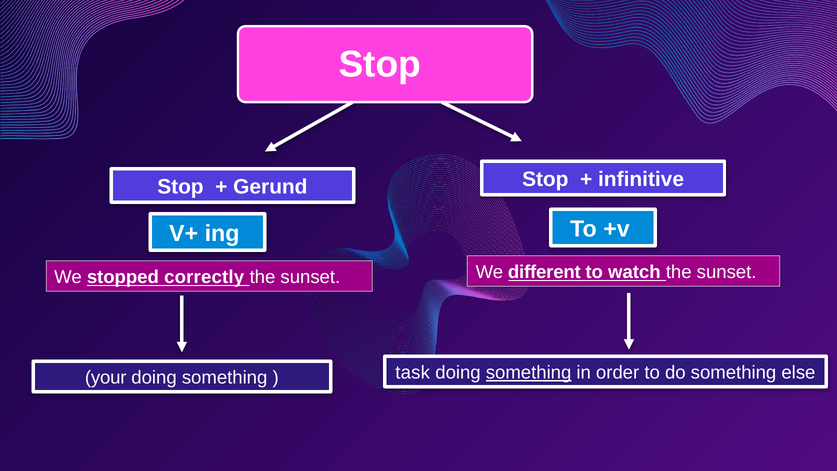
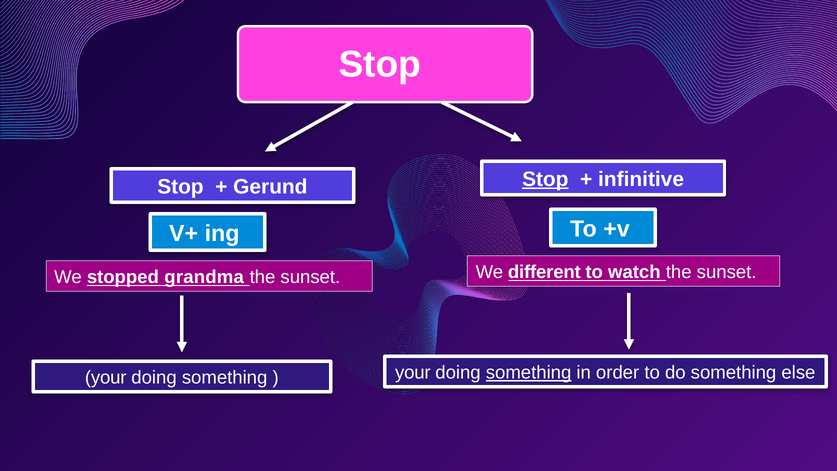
Stop at (545, 179) underline: none -> present
correctly: correctly -> grandma
task at (413, 373): task -> your
